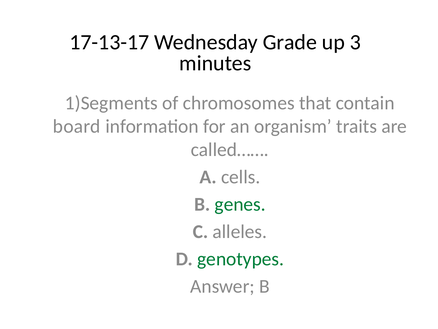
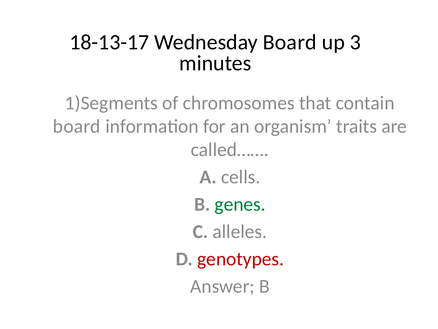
17-13-17: 17-13-17 -> 18-13-17
Wednesday Grade: Grade -> Board
genotypes colour: green -> red
